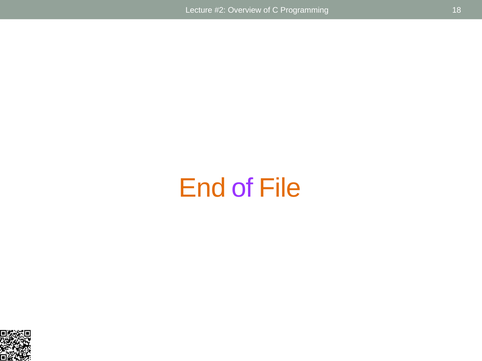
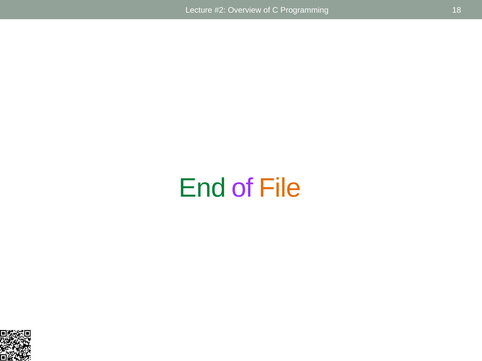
End colour: orange -> green
